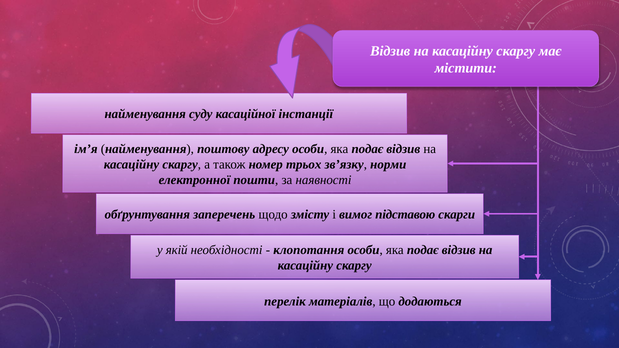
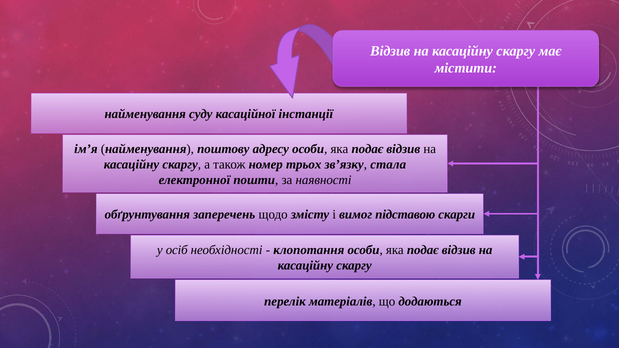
норми: норми -> стала
якій: якій -> осіб
